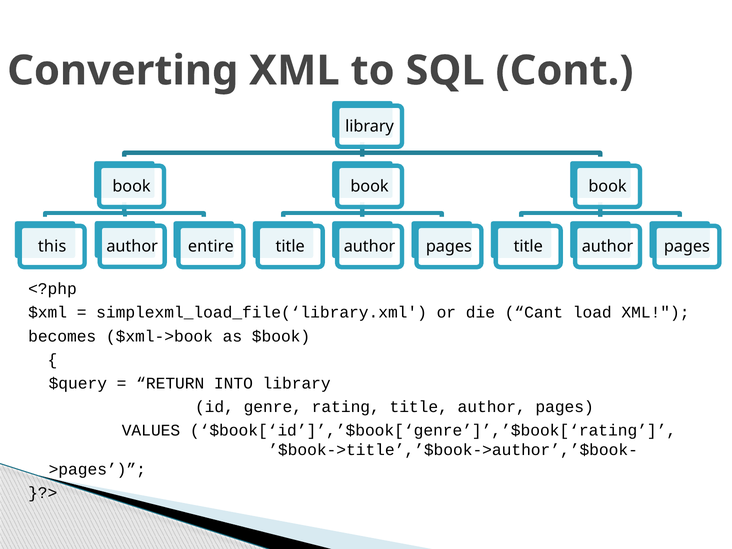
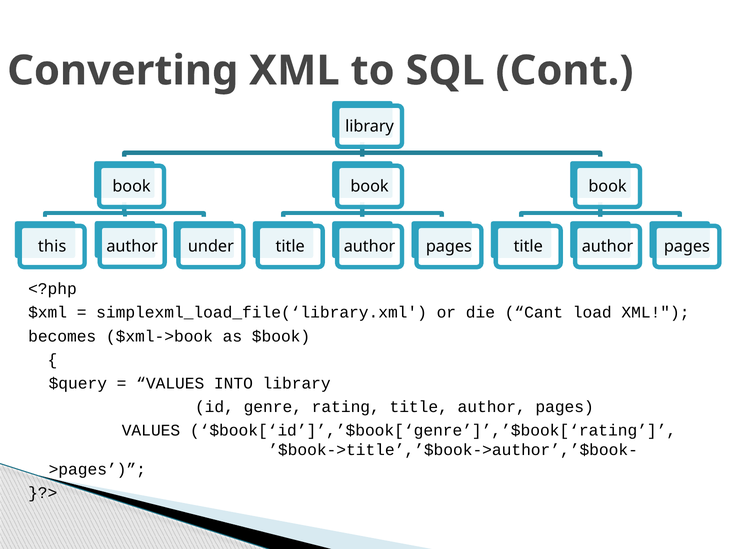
entire: entire -> under
RETURN at (170, 383): RETURN -> VALUES
